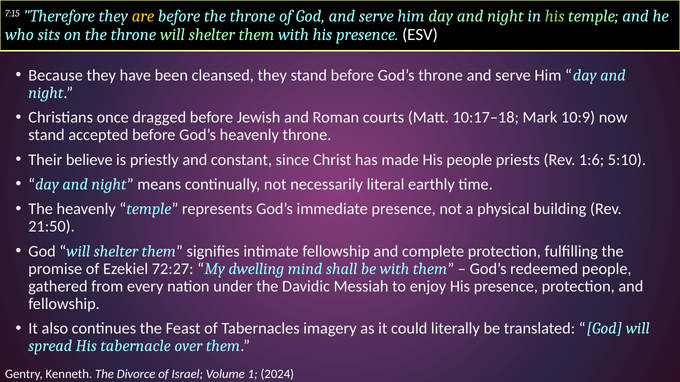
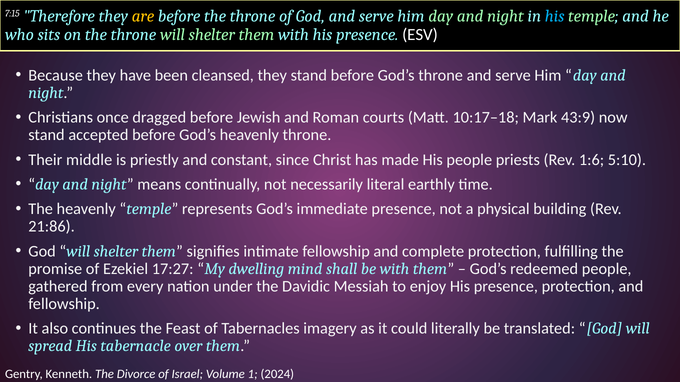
his at (555, 16) colour: light green -> light blue
10:9: 10:9 -> 43:9
believe: believe -> middle
21:50: 21:50 -> 21:86
72:27: 72:27 -> 17:27
